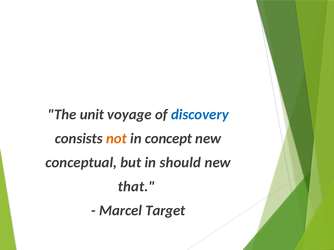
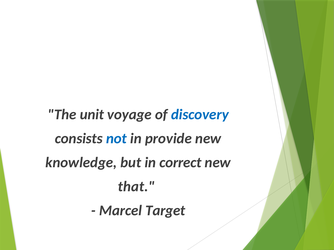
not colour: orange -> blue
concept: concept -> provide
conceptual: conceptual -> knowledge
should: should -> correct
